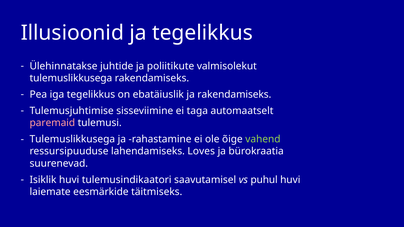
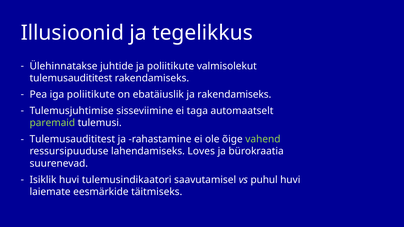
tulemuslikkusega at (71, 78): tulemuslikkusega -> tulemusaudititest
iga tegelikkus: tegelikkus -> poliitikute
paremaid colour: pink -> light green
Tulemuslikkusega at (72, 139): Tulemuslikkusega -> Tulemusaudititest
